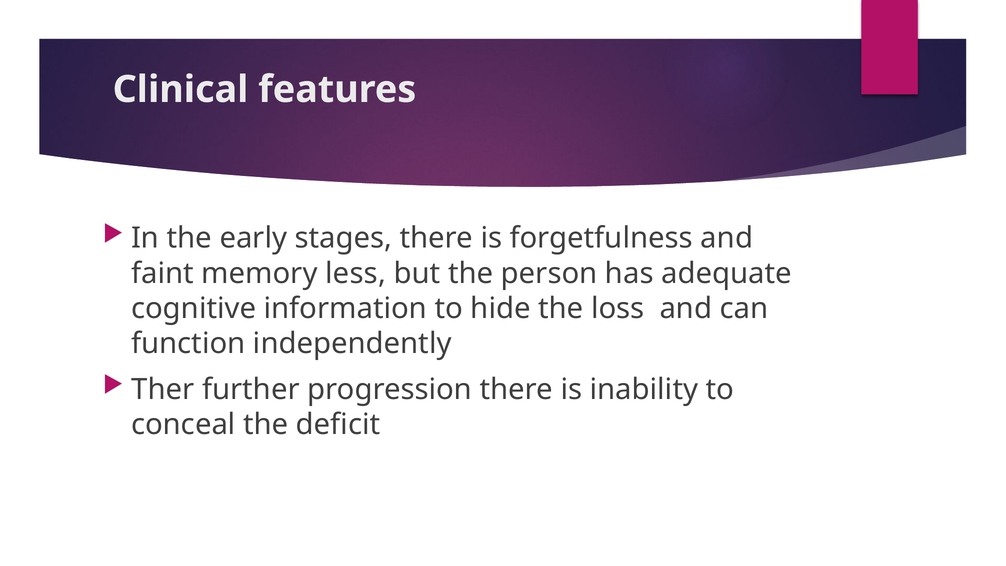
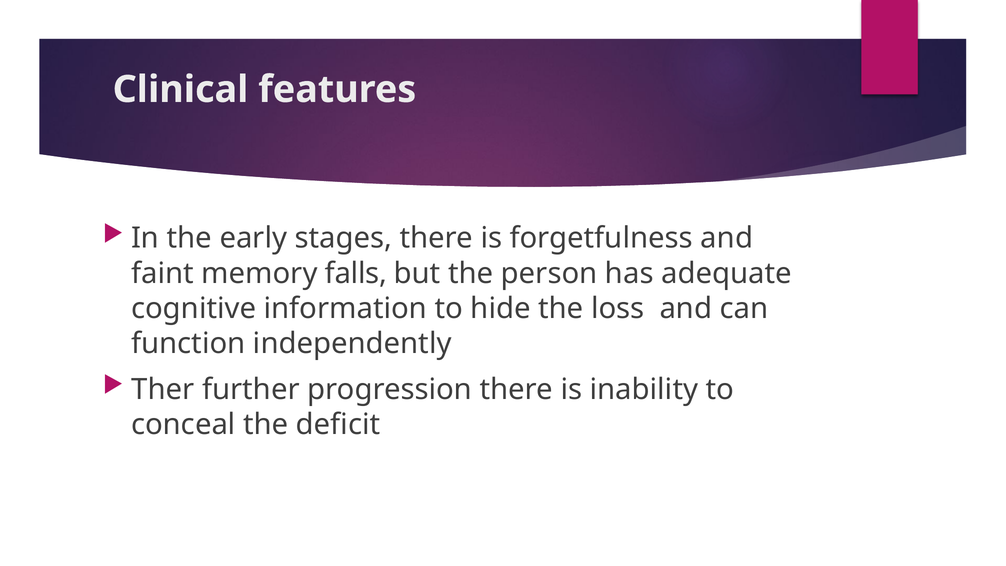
less: less -> falls
